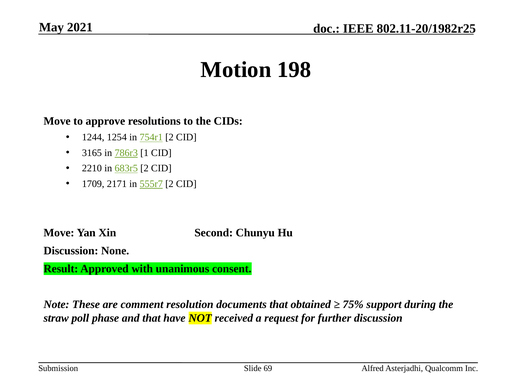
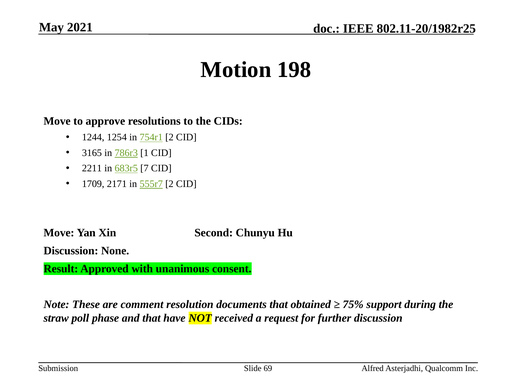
2210: 2210 -> 2211
683r5 2: 2 -> 7
